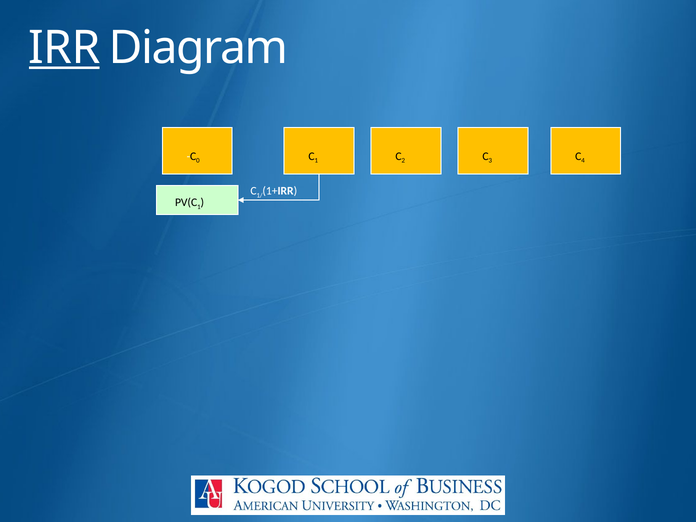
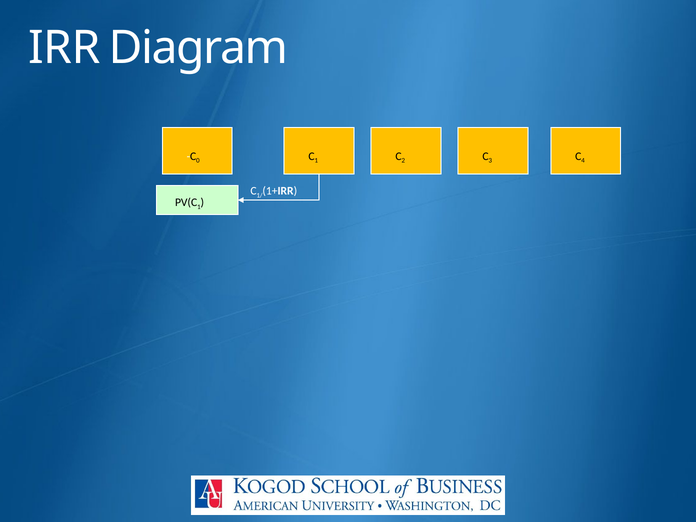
IRR underline: present -> none
